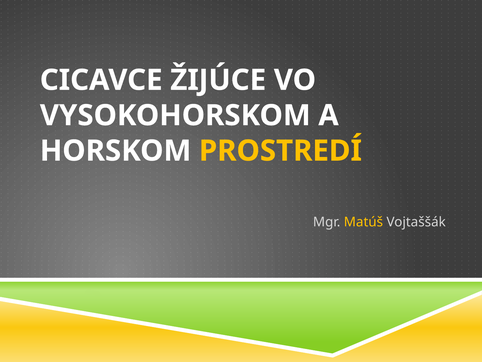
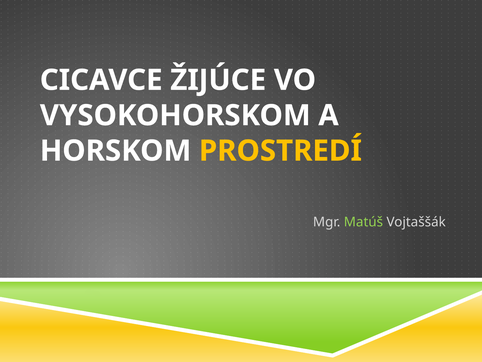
Matúš colour: yellow -> light green
